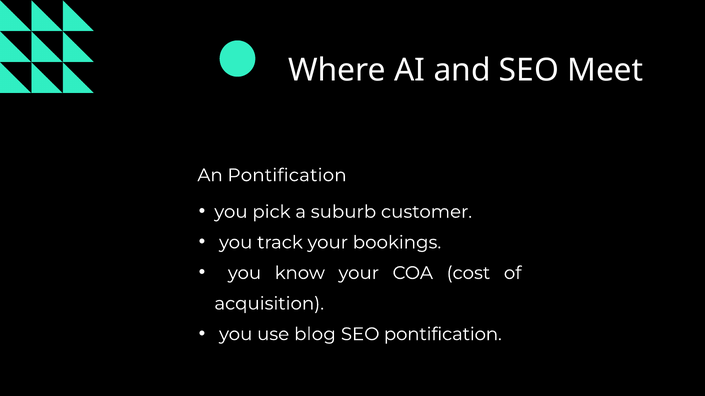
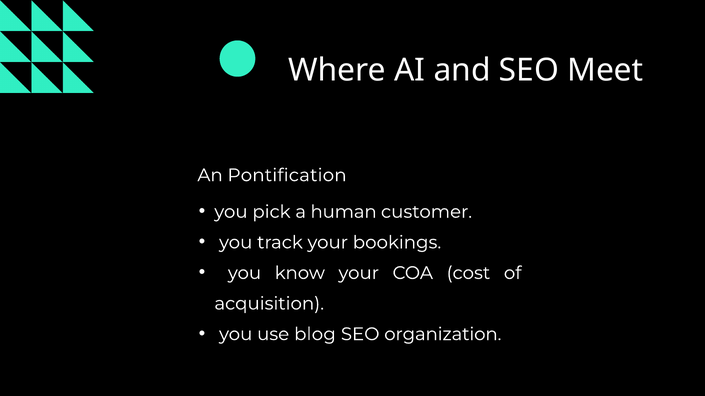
suburb: suburb -> human
SEO pontification: pontification -> organization
